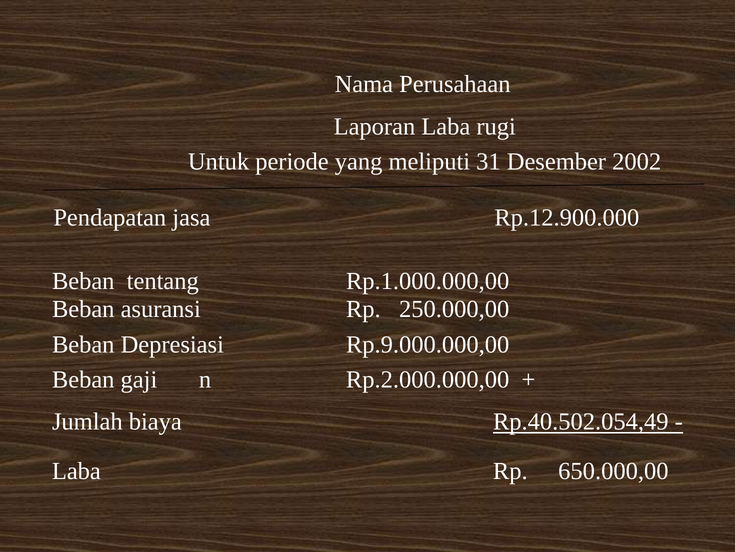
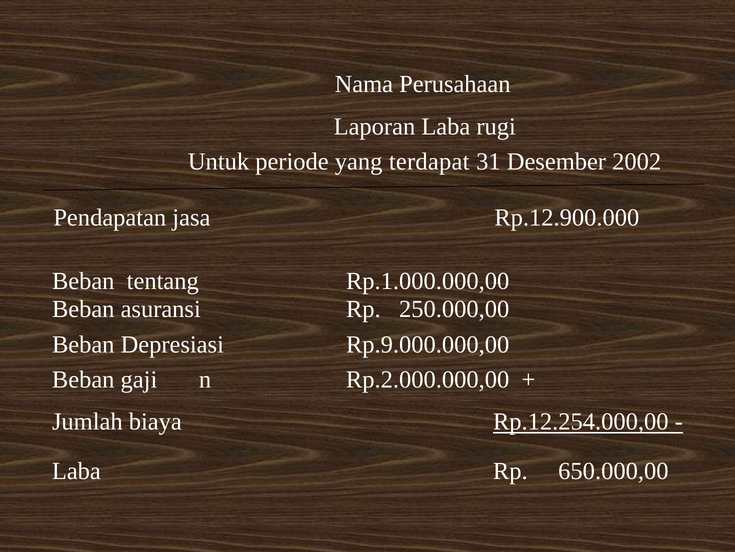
meliputi: meliputi -> terdapat
Rp.40.502.054,49: Rp.40.502.054,49 -> Rp.12.254.000,00
